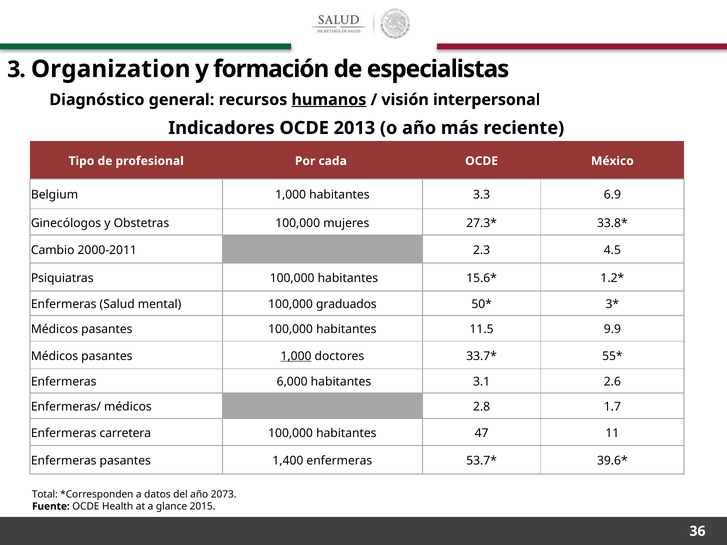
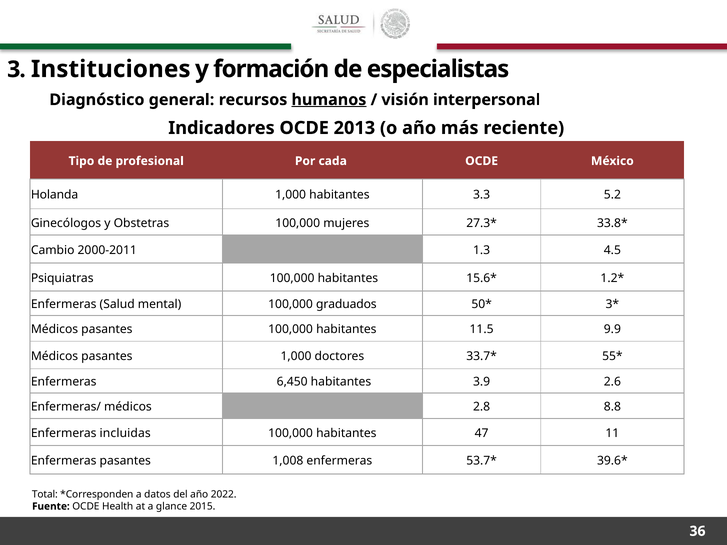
Organization: Organization -> Instituciones
Belgium: Belgium -> Holanda
6.9: 6.9 -> 5.2
2.3: 2.3 -> 1.3
1,000 at (296, 356) underline: present -> none
6,000: 6,000 -> 6,450
3.1: 3.1 -> 3.9
1.7: 1.7 -> 8.8
carretera: carretera -> incluidas
1,400: 1,400 -> 1,008
2073: 2073 -> 2022
